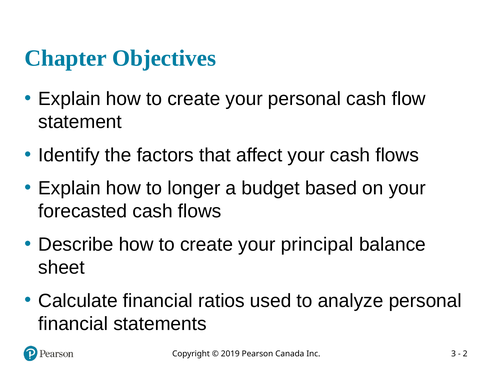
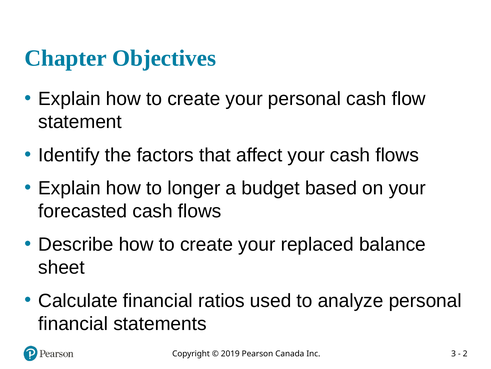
principal: principal -> replaced
